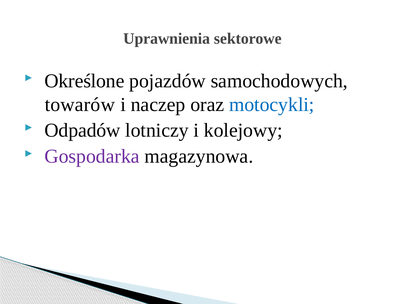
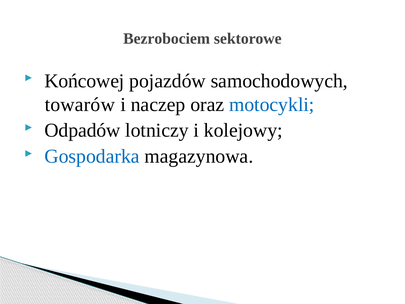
Uprawnienia: Uprawnienia -> Bezrobociem
Określone: Określone -> Końcowej
Gospodarka colour: purple -> blue
